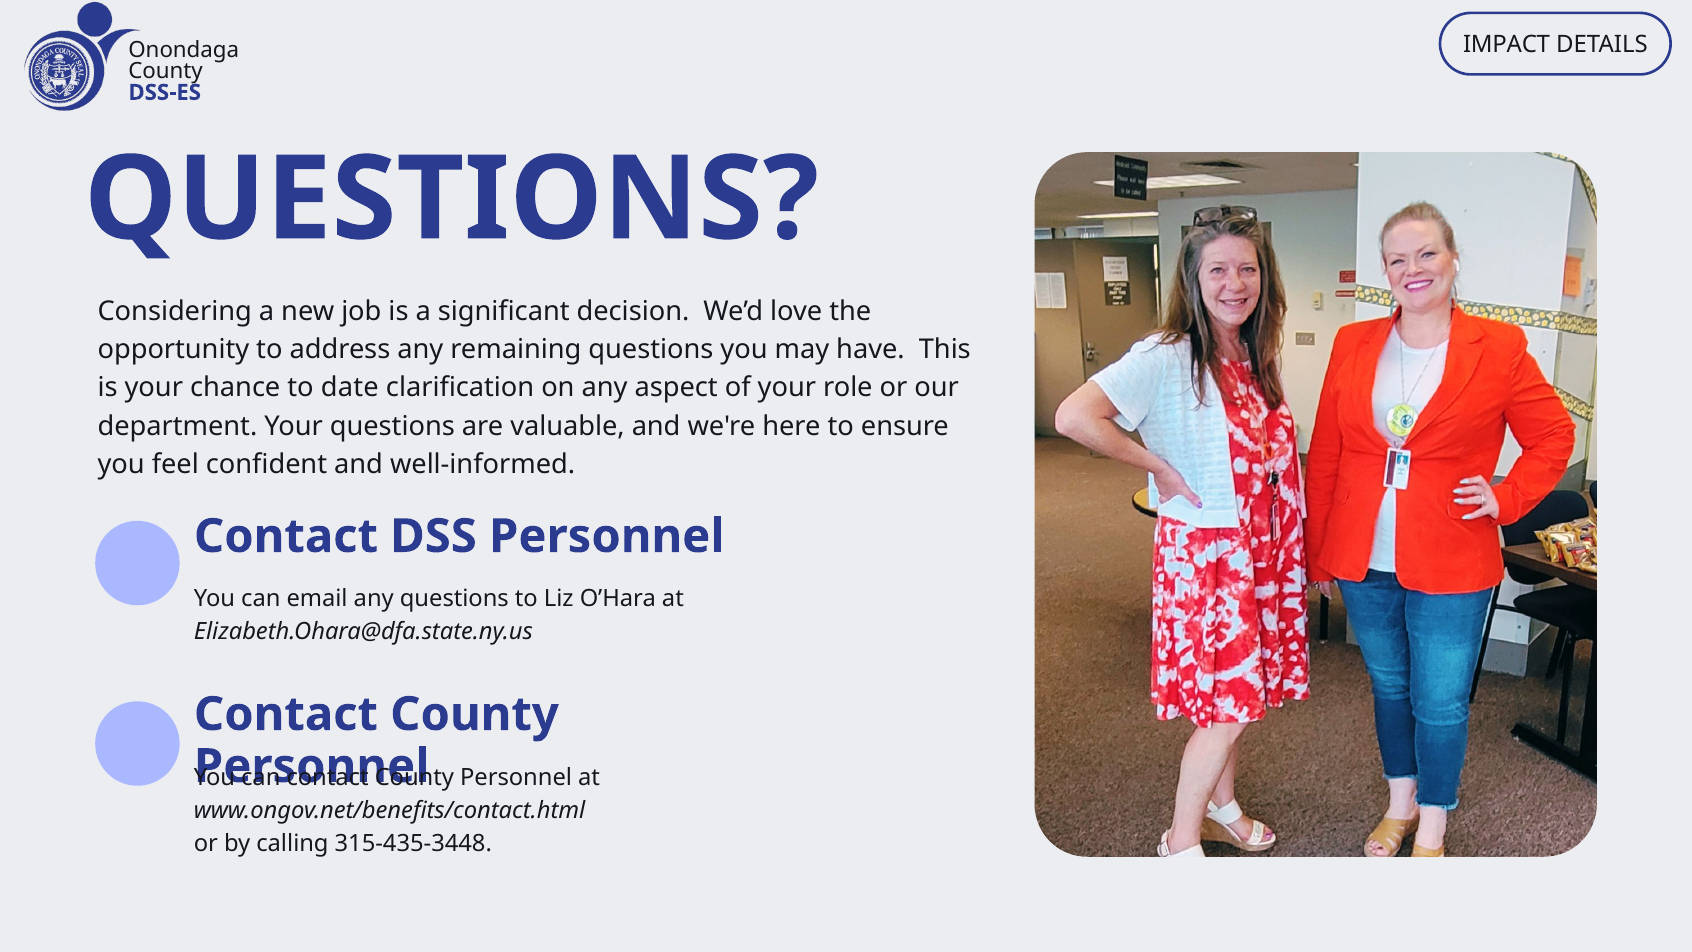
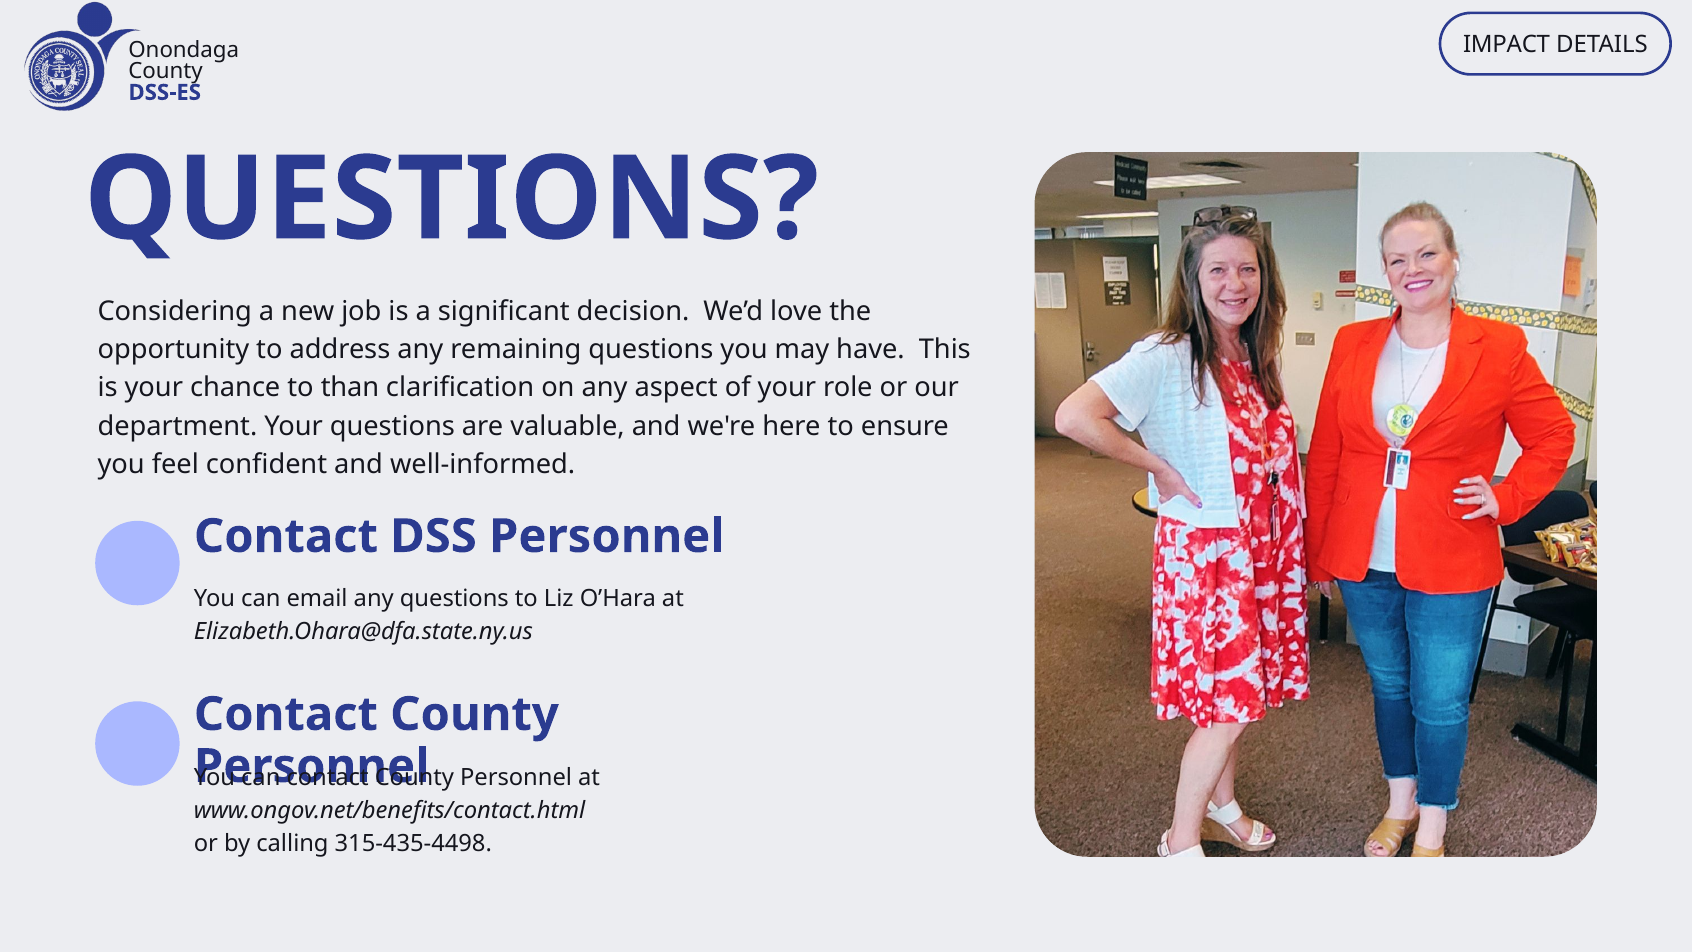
date: date -> than
315-435-3448: 315-435-3448 -> 315-435-4498
